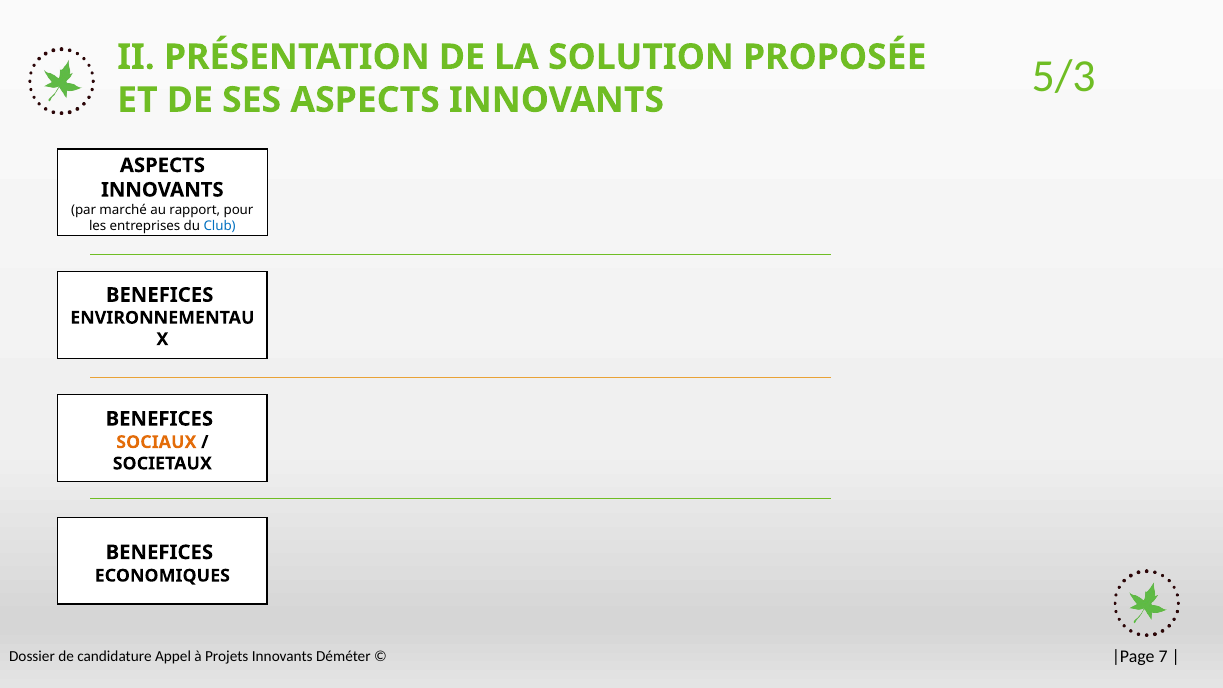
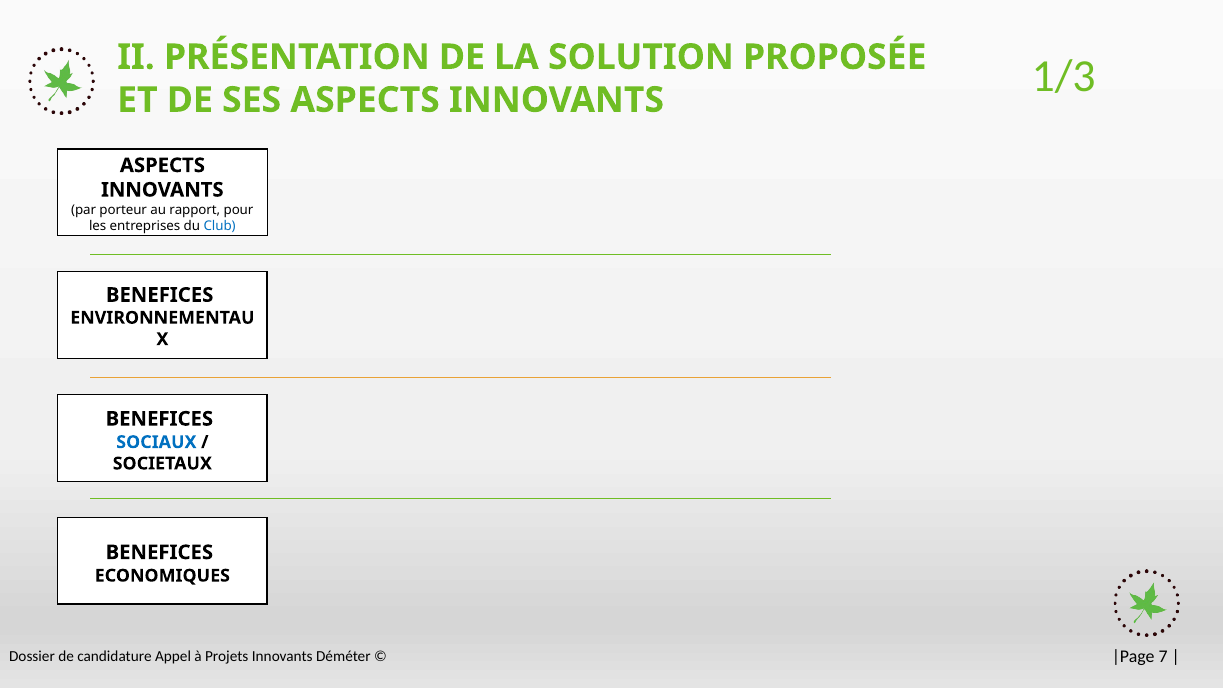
5/3: 5/3 -> 1/3
marché: marché -> porteur
SOCIAUX colour: orange -> blue
